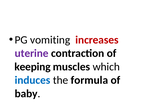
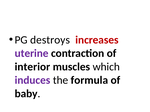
vomiting: vomiting -> destroys
keeping: keeping -> interior
induces colour: blue -> purple
